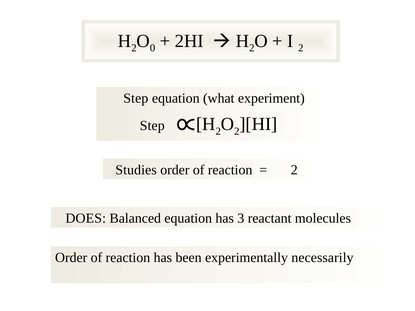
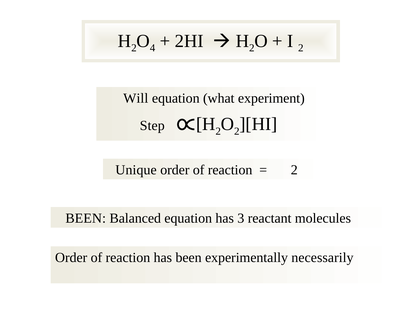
0: 0 -> 4
Step at (136, 98): Step -> Will
Studies: Studies -> Unique
DOES at (86, 219): DOES -> BEEN
